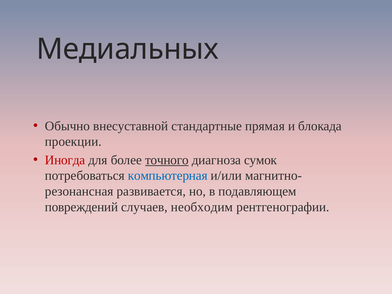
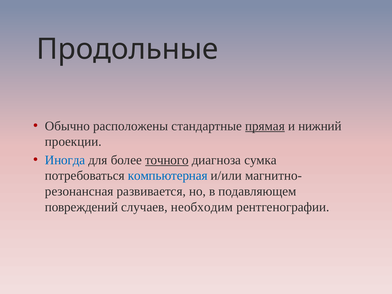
Медиальных: Медиальных -> Продольные
внесуставной: внесуставной -> расположены
прямая underline: none -> present
блокада: блокада -> нижний
Иногда colour: red -> blue
сумок: сумок -> сумка
